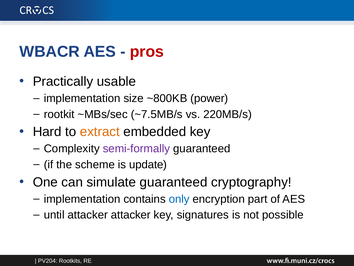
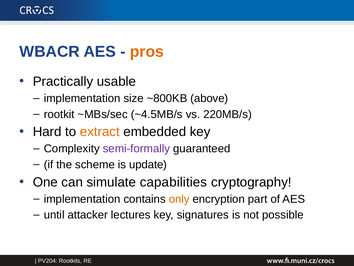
pros colour: red -> orange
power: power -> above
~7.5MB/s: ~7.5MB/s -> ~4.5MB/s
simulate guaranteed: guaranteed -> capabilities
only colour: blue -> orange
attacker attacker: attacker -> lectures
